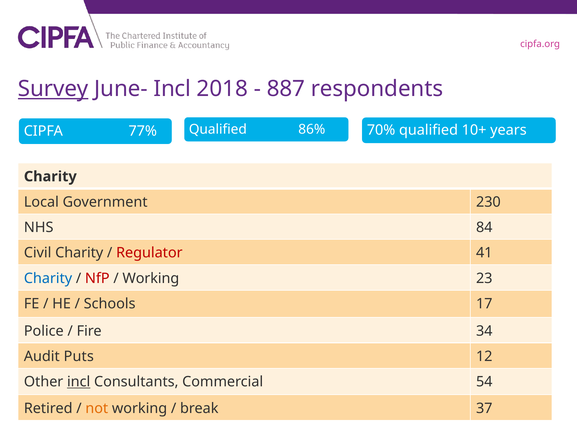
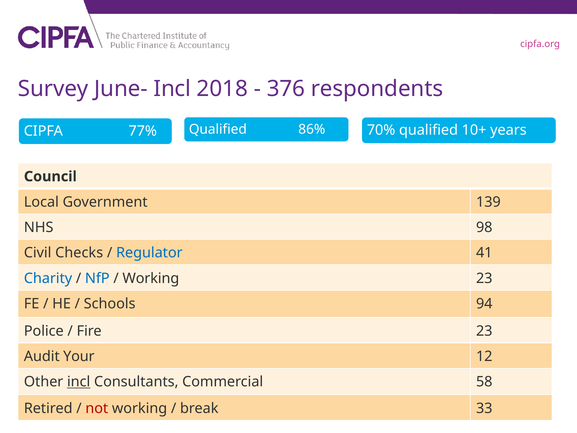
Survey underline: present -> none
887: 887 -> 376
Charity at (50, 176): Charity -> Council
230: 230 -> 139
84: 84 -> 98
Civil Charity: Charity -> Checks
Regulator colour: red -> blue
NfP colour: red -> blue
17: 17 -> 94
Fire 34: 34 -> 23
Puts: Puts -> Your
54: 54 -> 58
not colour: orange -> red
37: 37 -> 33
